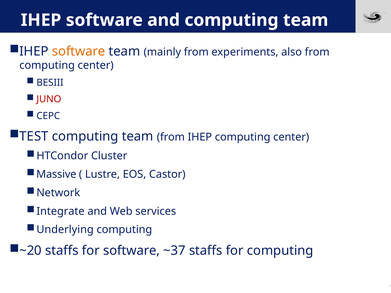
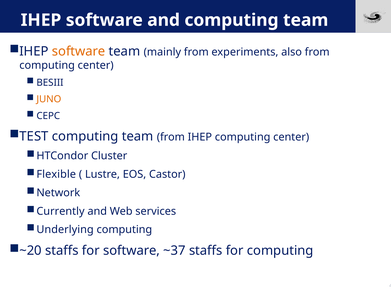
JUNO colour: red -> orange
Massive: Massive -> Flexible
Integrate: Integrate -> Currently
